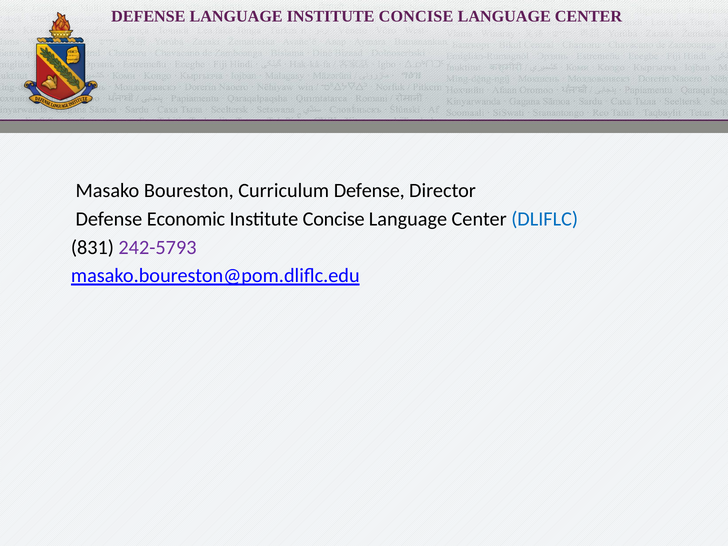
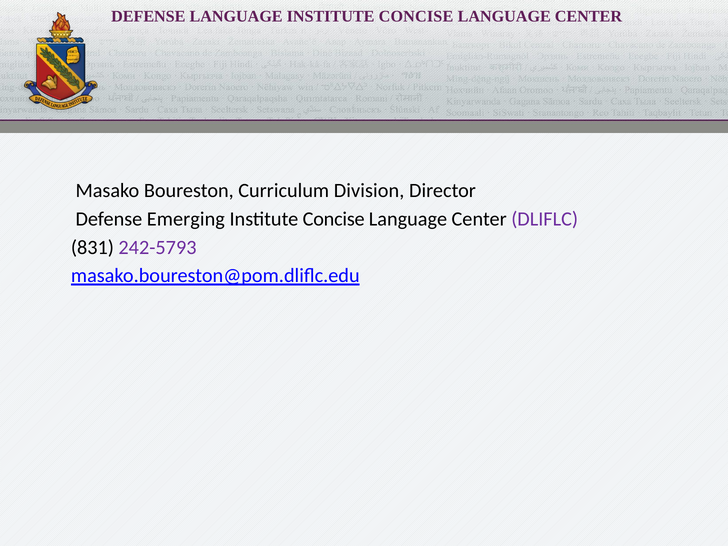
Curriculum Defense: Defense -> Division
Economic: Economic -> Emerging
DLIFLC colour: blue -> purple
